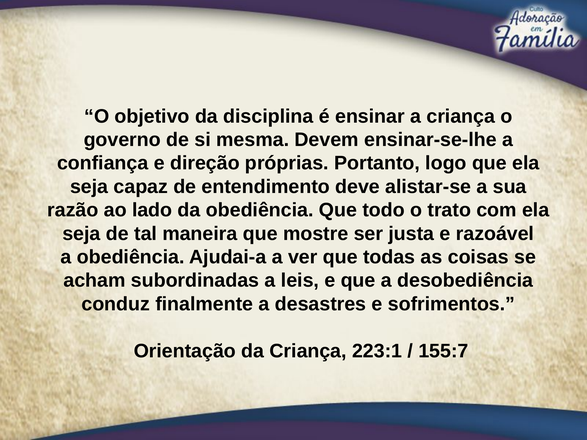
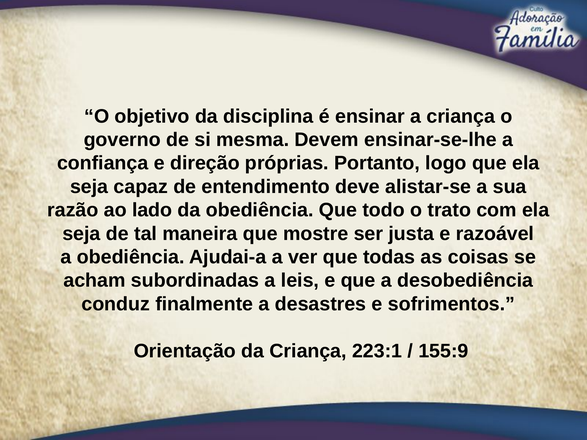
155:7: 155:7 -> 155:9
